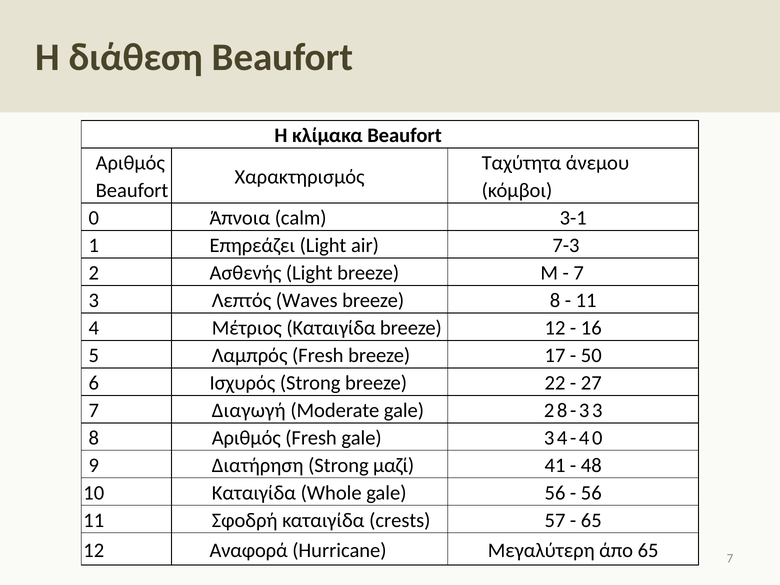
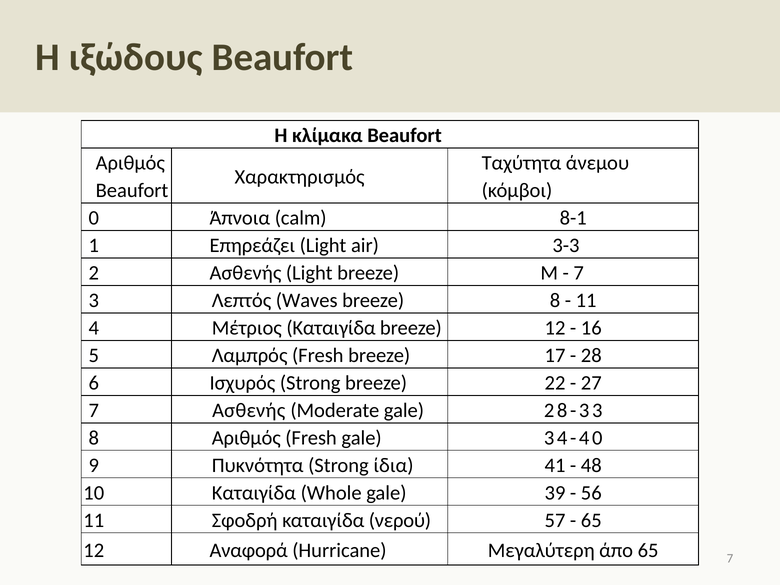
διάθεση: διάθεση -> ιξώδους
3-1: 3-1 -> 8-1
7-3: 7-3 -> 3-3
50: 50 -> 28
7 Διαγωγή: Διαγωγή -> Ασθενής
Διατήρηση: Διατήρηση -> Πυκνότητα
μαζί: μαζί -> ίδια
gale 56: 56 -> 39
crests: crests -> νερού
